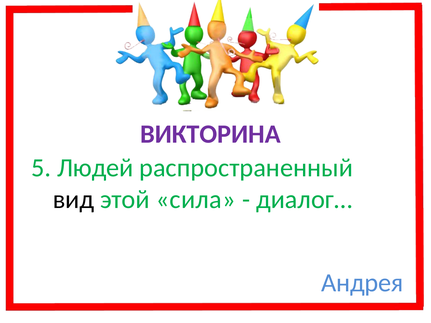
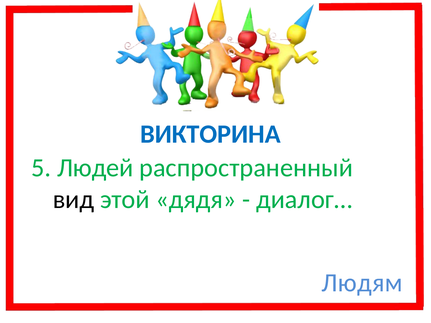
ВИКТОРИНА colour: purple -> blue
сила: сила -> дядя
Андрея: Андрея -> Людям
